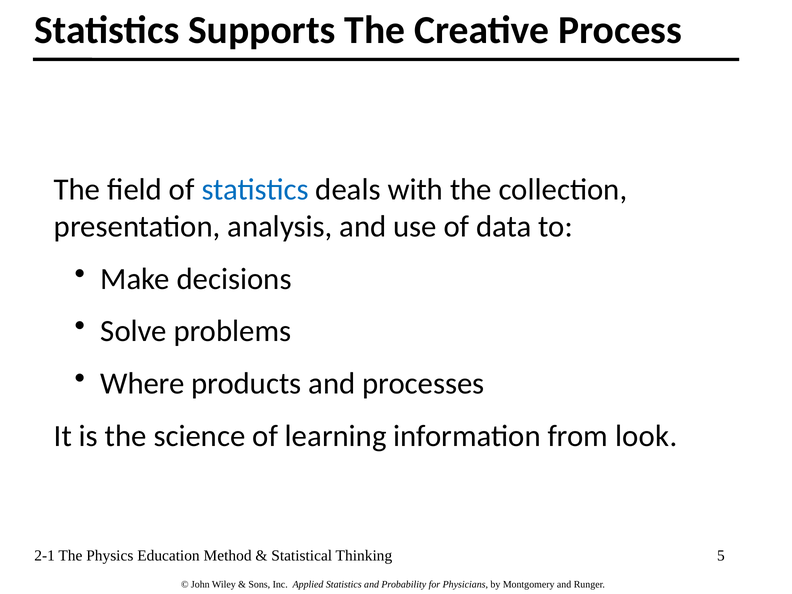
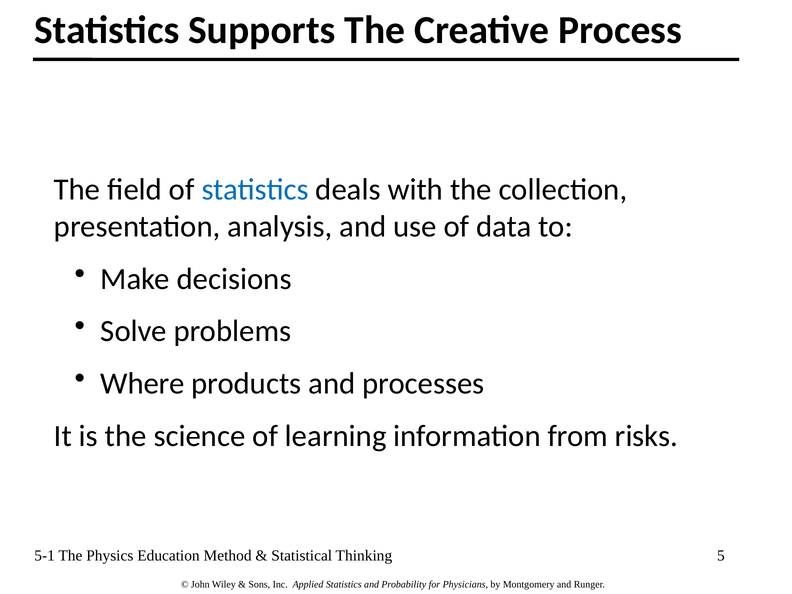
look: look -> risks
2-1: 2-1 -> 5-1
